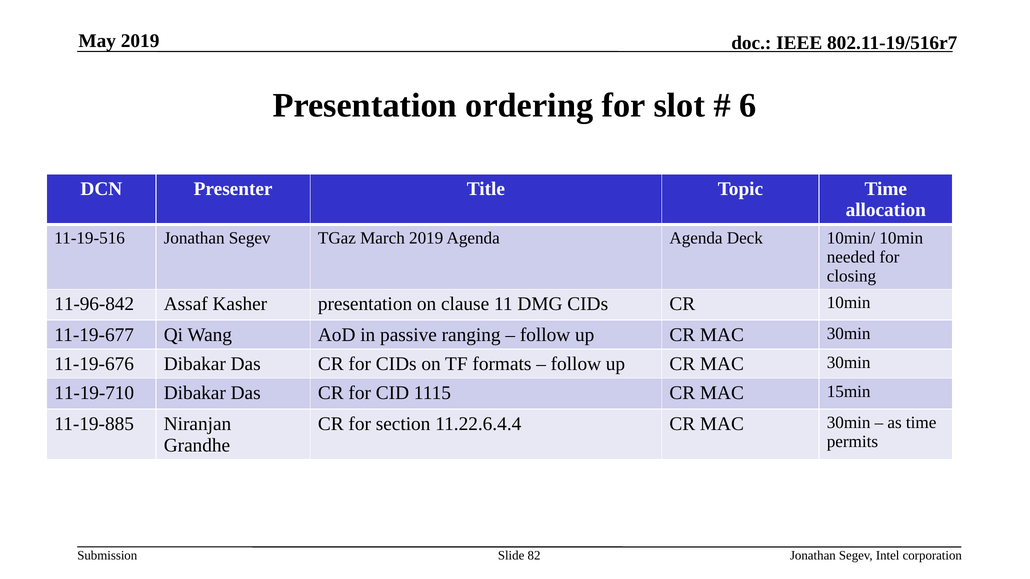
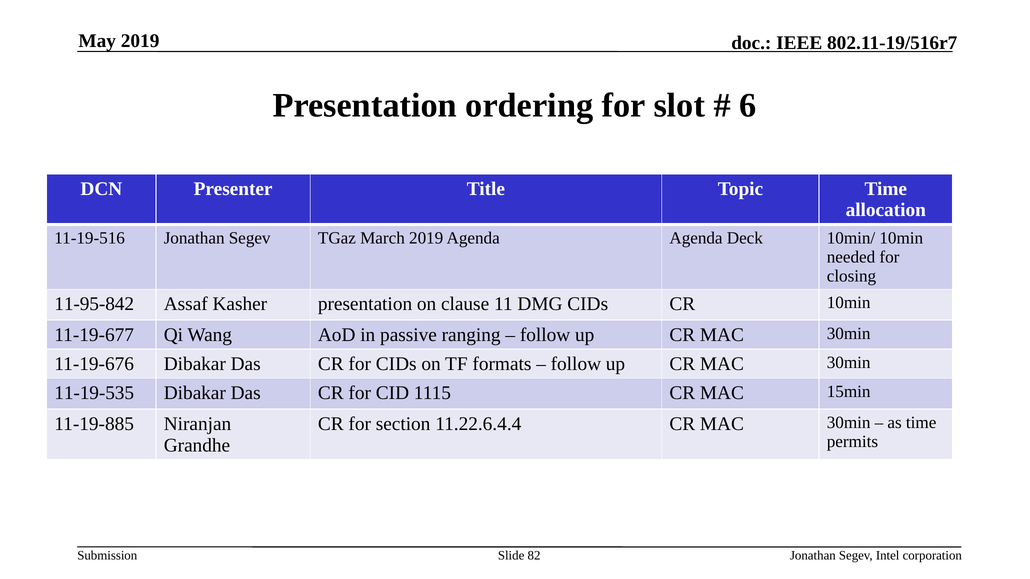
11-96-842: 11-96-842 -> 11-95-842
11-19-710: 11-19-710 -> 11-19-535
